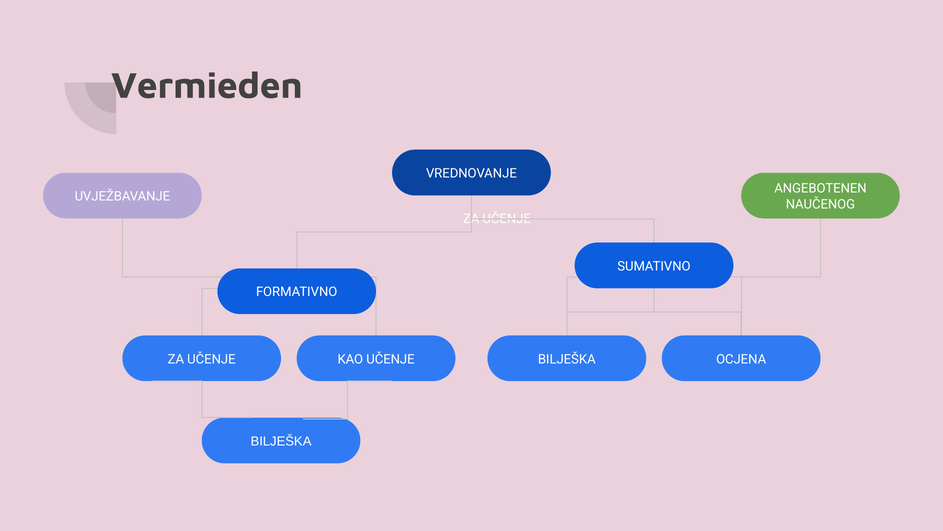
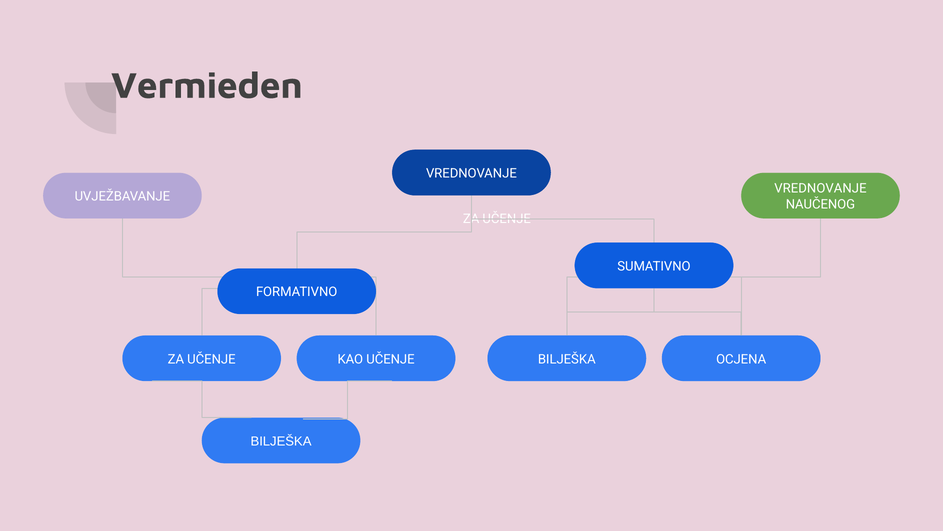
ANGEBOTENEN at (820, 188): ANGEBOTENEN -> VREDNOVANJE
